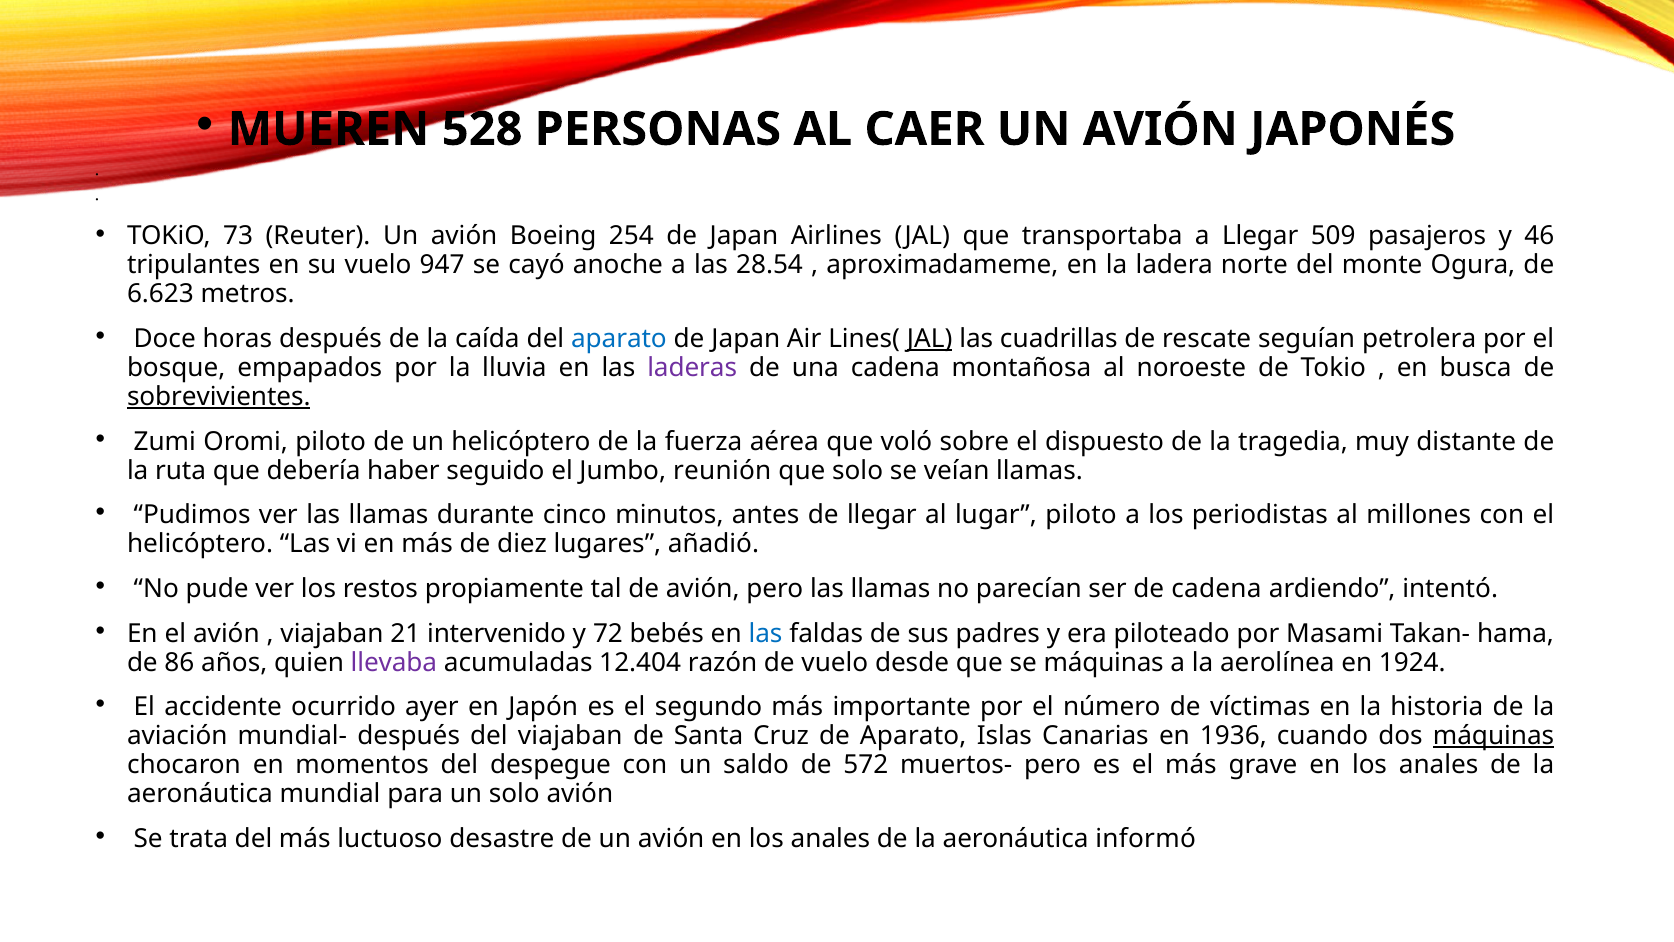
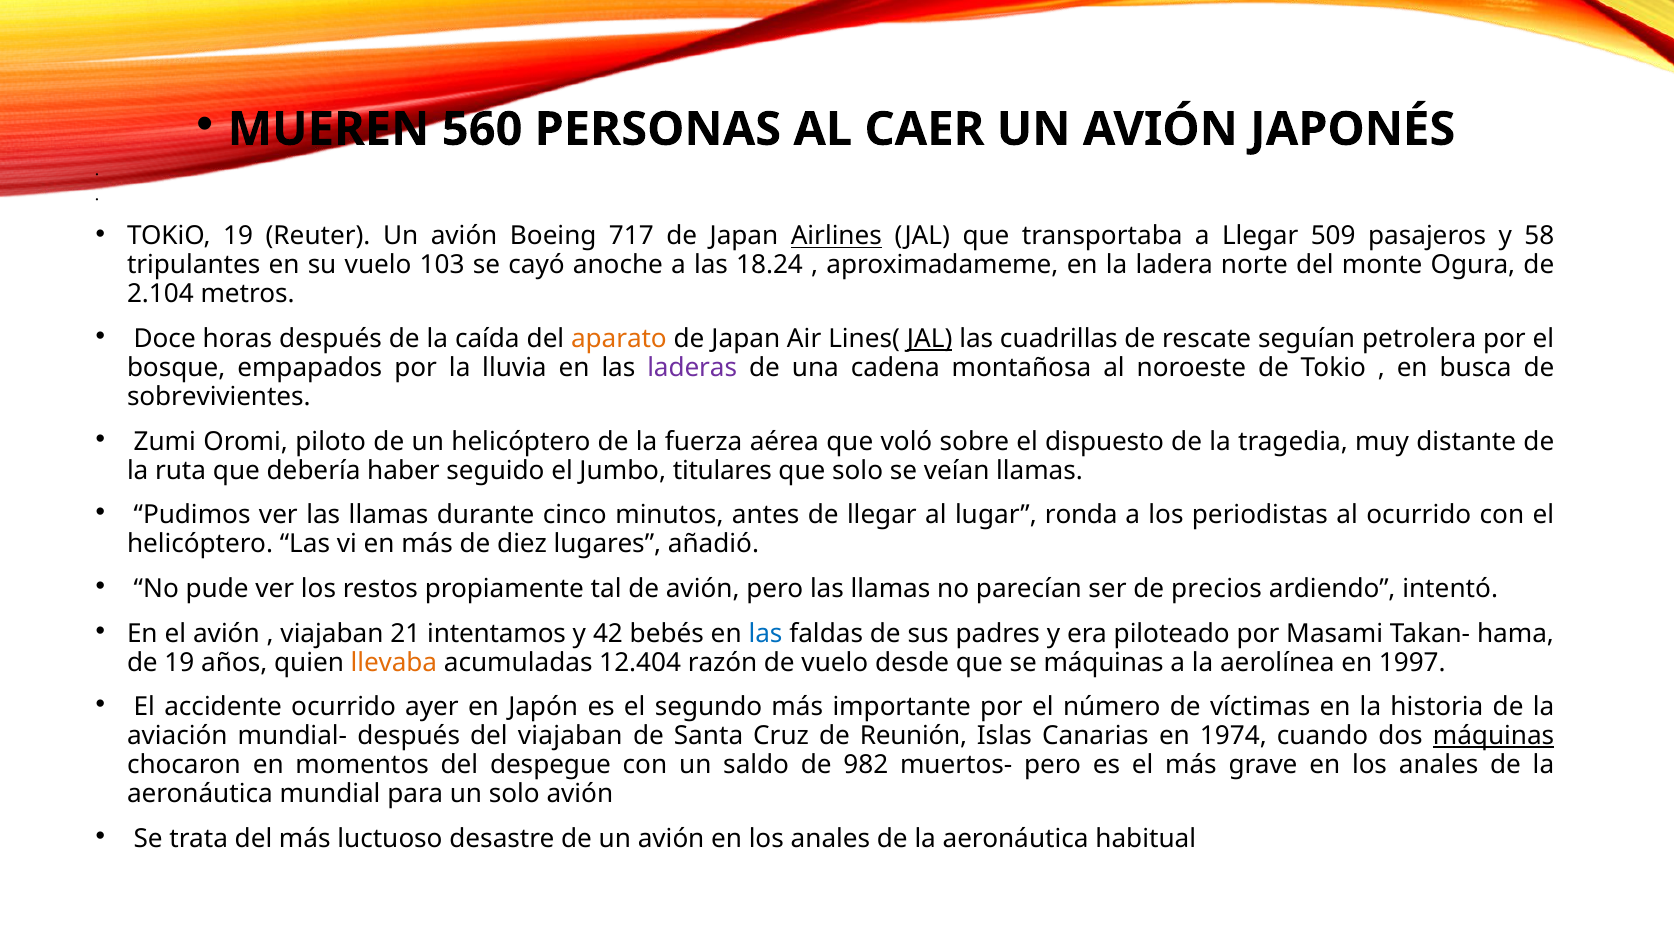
528: 528 -> 560
TOKiO 73: 73 -> 19
254: 254 -> 717
Airlines underline: none -> present
46: 46 -> 58
947: 947 -> 103
28.54: 28.54 -> 18.24
6.623: 6.623 -> 2.104
aparato at (619, 339) colour: blue -> orange
sobrevivientes underline: present -> none
reunión: reunión -> titulares
lugar piloto: piloto -> ronda
al millones: millones -> ocurrido
de cadena: cadena -> precios
intervenido: intervenido -> intentamos
72: 72 -> 42
de 86: 86 -> 19
llevaba colour: purple -> orange
1924: 1924 -> 1997
de Aparato: Aparato -> Reunión
1936: 1936 -> 1974
572: 572 -> 982
informó: informó -> habitual
